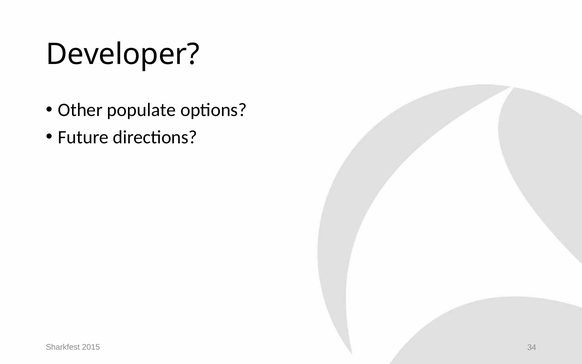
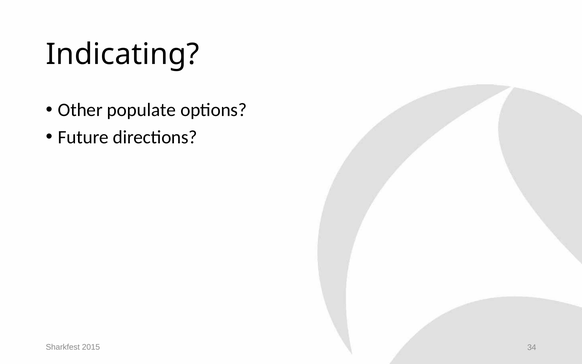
Developer: Developer -> Indicating
